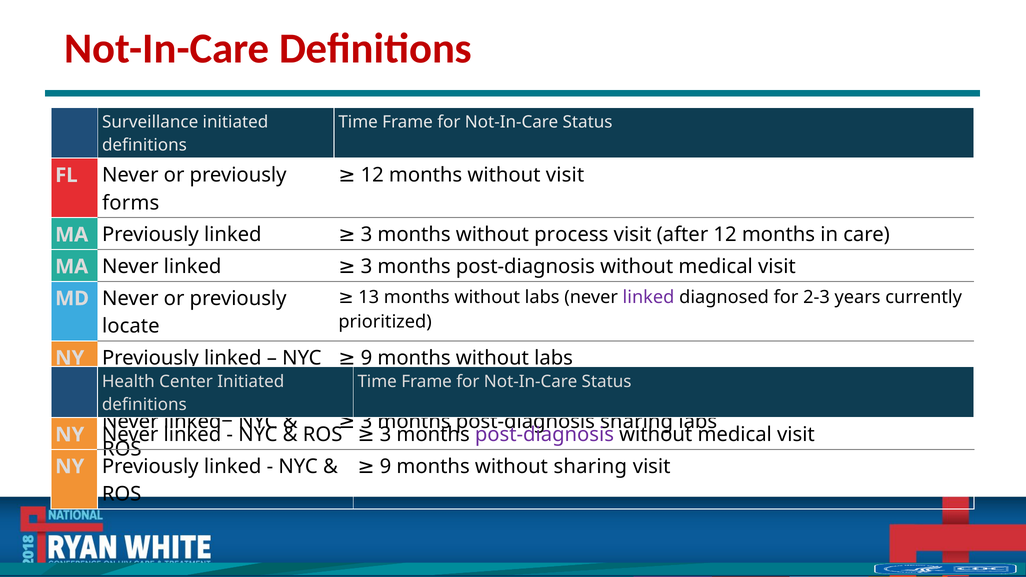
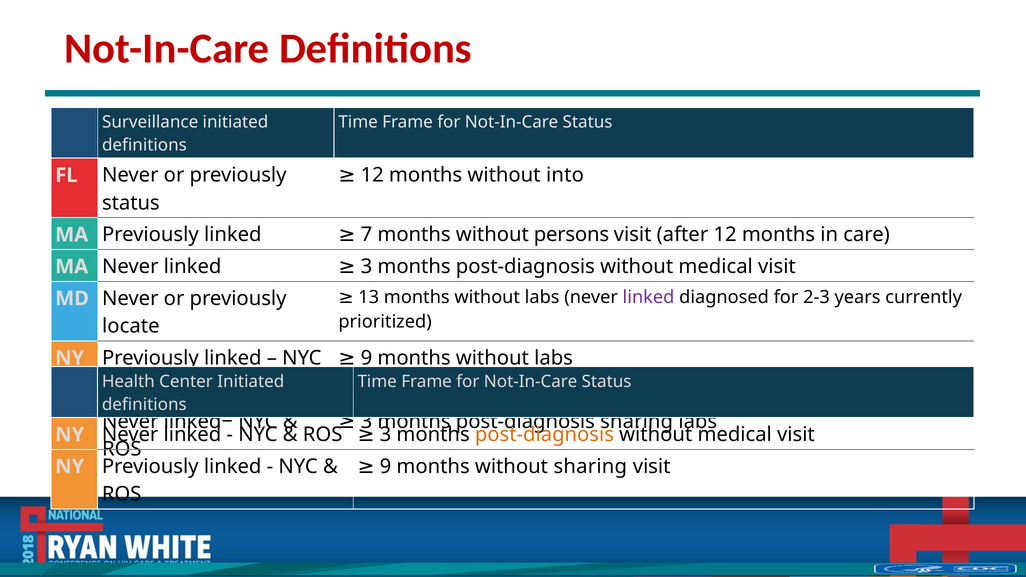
without visit: visit -> into
forms at (131, 203): forms -> status
3 at (366, 235): 3 -> 7
process: process -> persons
post-diagnosis at (544, 435) colour: purple -> orange
